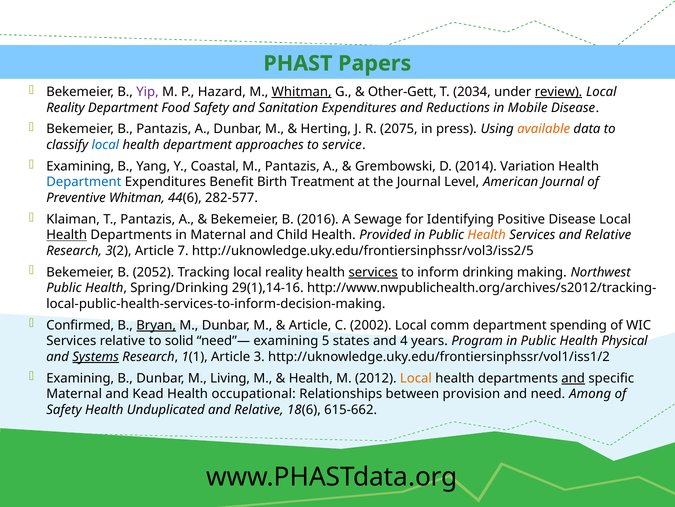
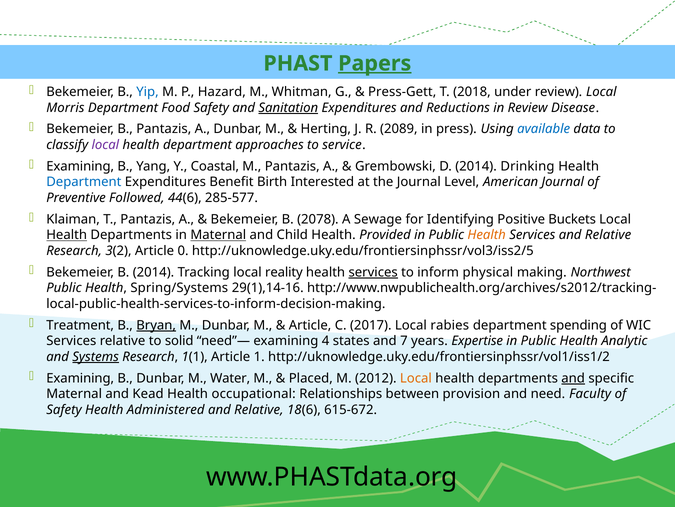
Papers underline: none -> present
Yip colour: purple -> blue
Whitman at (302, 92) underline: present -> none
Other-Gett: Other-Gett -> Press-Gett
2034: 2034 -> 2018
review at (559, 92) underline: present -> none
Reality at (65, 108): Reality -> Morris
Sanitation underline: none -> present
in Mobile: Mobile -> Review
2075: 2075 -> 2089
available colour: orange -> blue
local at (105, 145) colour: blue -> purple
Variation: Variation -> Drinking
Treatment: Treatment -> Interested
Preventive Whitman: Whitman -> Followed
282-577: 282-577 -> 285-577
2016: 2016 -> 2078
Positive Disease: Disease -> Buckets
Maternal at (218, 235) underline: none -> present
7: 7 -> 0
B 2052: 2052 -> 2014
drinking: drinking -> physical
Spring/Drinking: Spring/Drinking -> Spring/Systems
Confirmed: Confirmed -> Treatment
2002: 2002 -> 2017
comm: comm -> rabies
5: 5 -> 4
4: 4 -> 7
Program: Program -> Expertise
Physical: Physical -> Analytic
3: 3 -> 1
Living: Living -> Water
Health at (311, 378): Health -> Placed
Among: Among -> Faculty
Unduplicated: Unduplicated -> Administered
615-662: 615-662 -> 615-672
